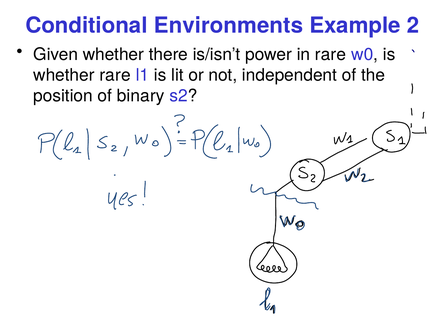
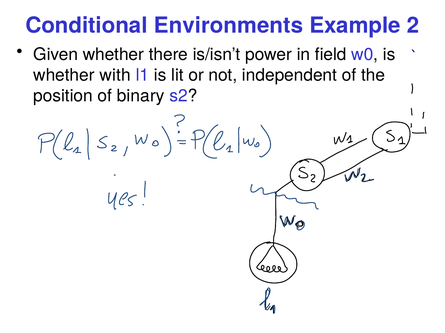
in rare: rare -> field
whether rare: rare -> with
